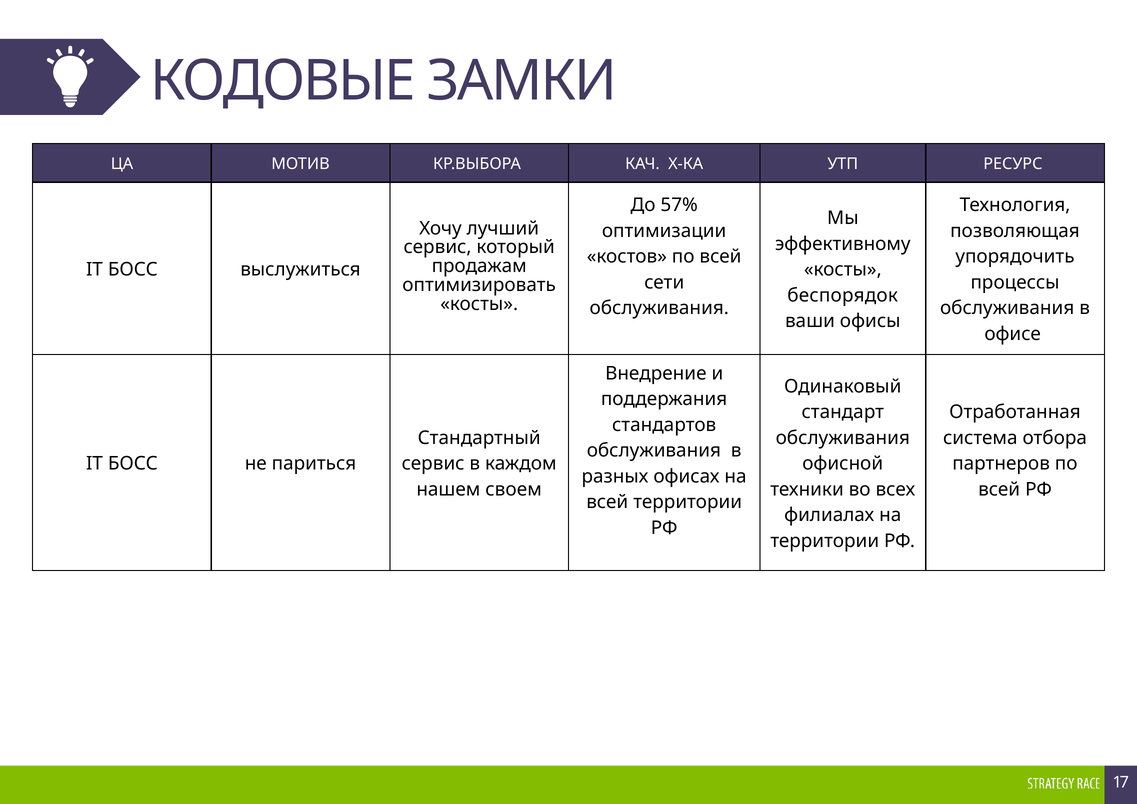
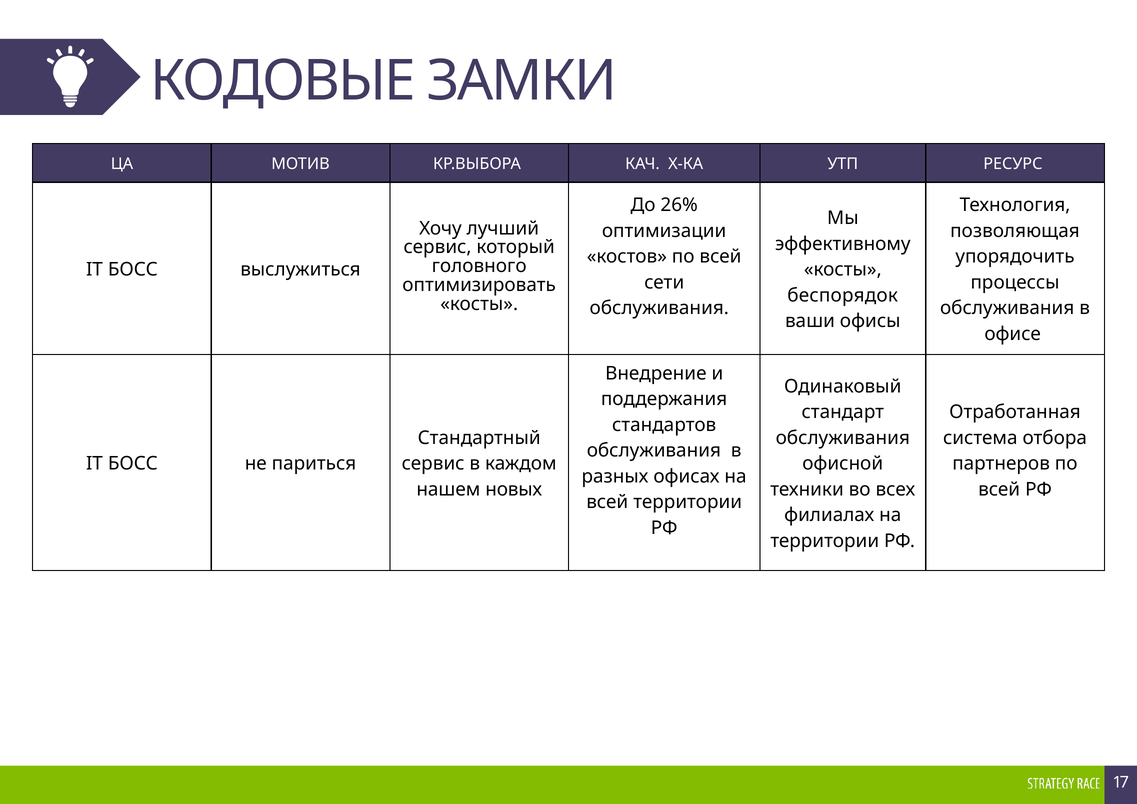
57%: 57% -> 26%
продажам: продажам -> головного
своем: своем -> новых
